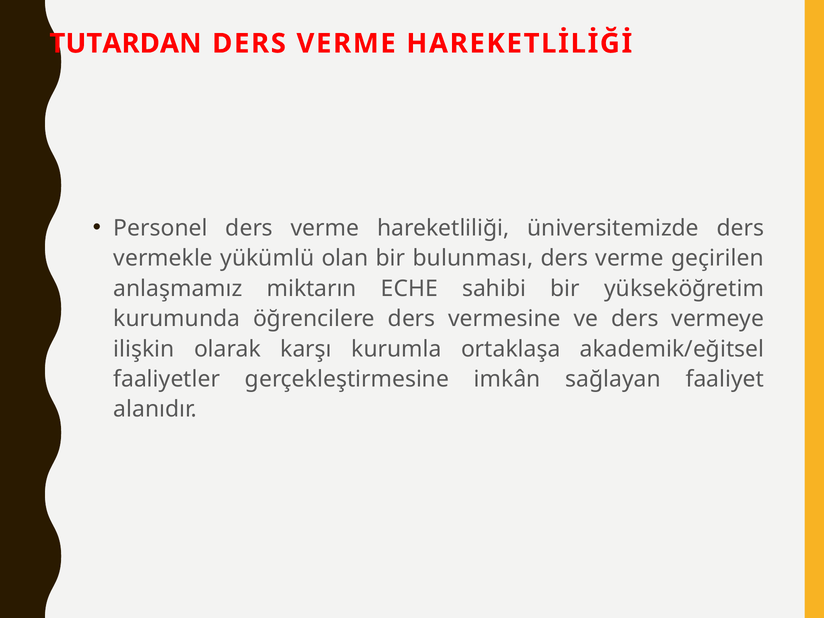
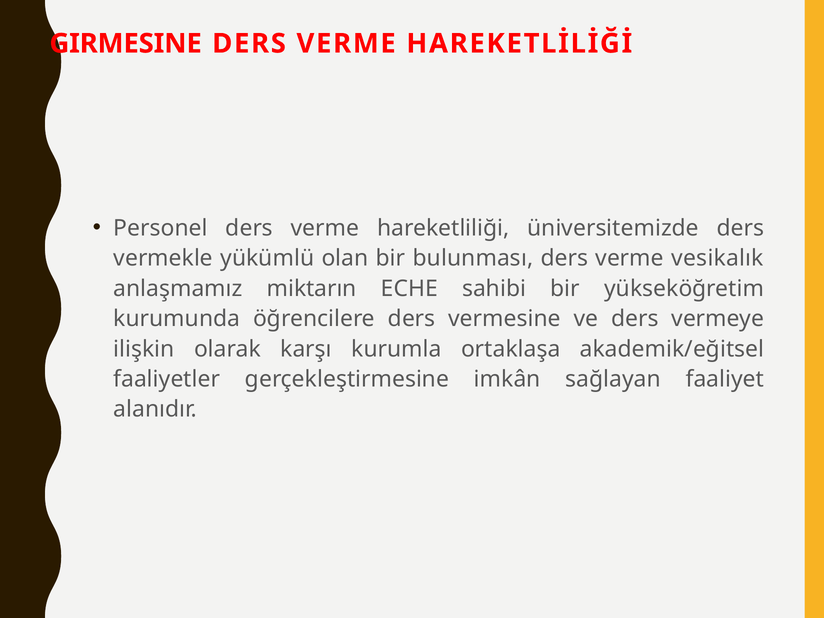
TUTARDAN: TUTARDAN -> GIRMESINE
geçirilen: geçirilen -> vesikalık
